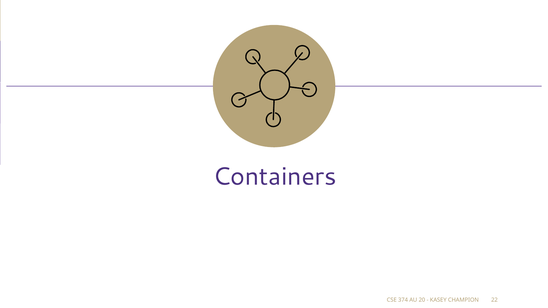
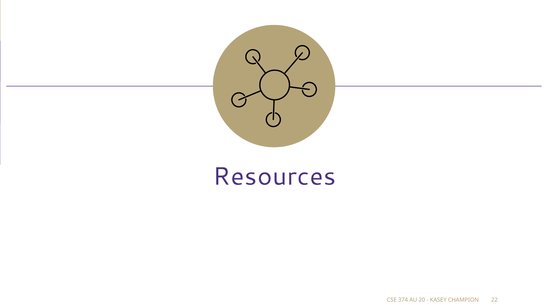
Containers: Containers -> Resources
